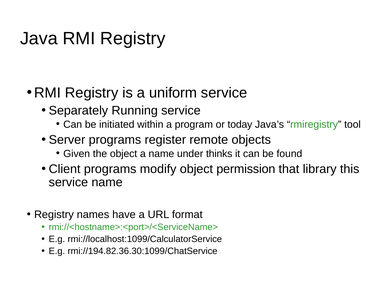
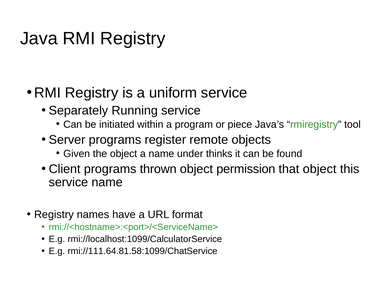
today: today -> piece
modify: modify -> thrown
that library: library -> object
rmi://194.82.36.30:1099/ChatService: rmi://194.82.36.30:1099/ChatService -> rmi://111.64.81.58:1099/ChatService
